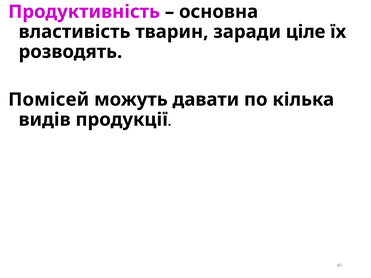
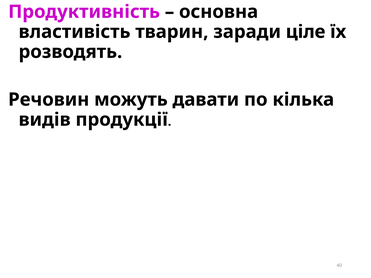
Помісей: Помісей -> Речовин
